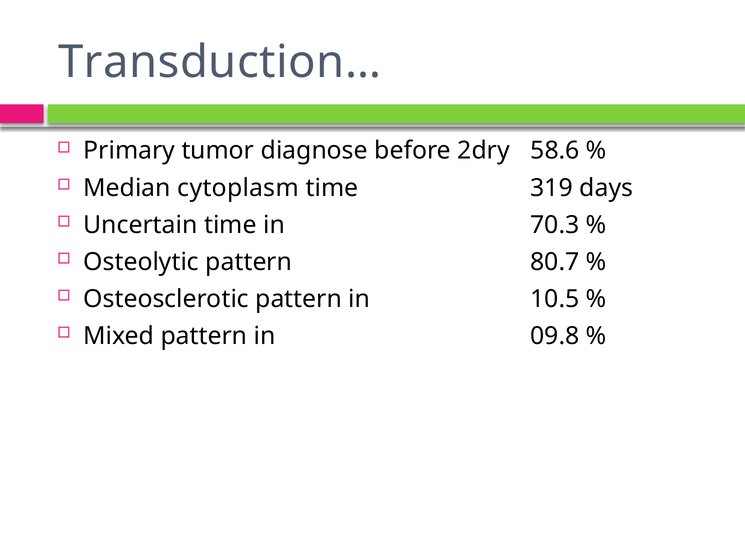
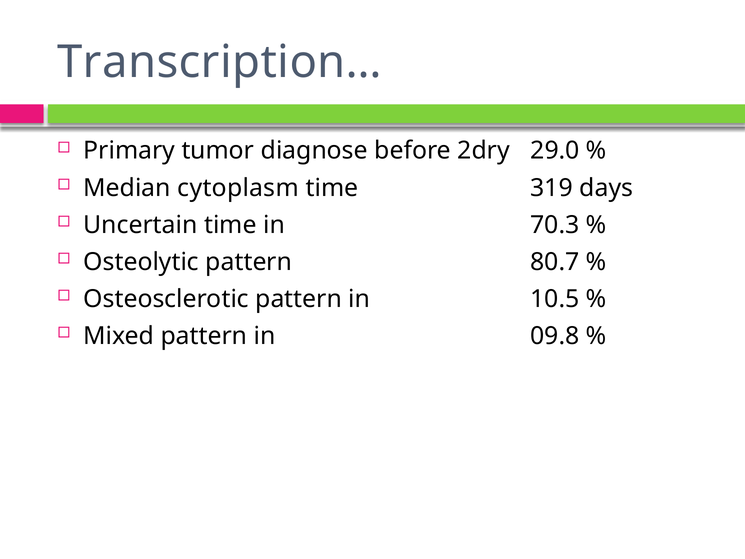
Transduction…: Transduction… -> Transcription…
58.6: 58.6 -> 29.0
